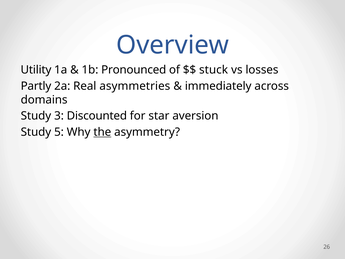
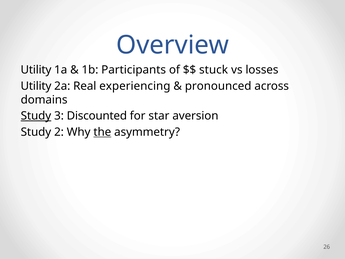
Pronounced: Pronounced -> Participants
Partly at (36, 86): Partly -> Utility
asymmetries: asymmetries -> experiencing
immediately: immediately -> pronounced
Study at (36, 116) underline: none -> present
5: 5 -> 2
